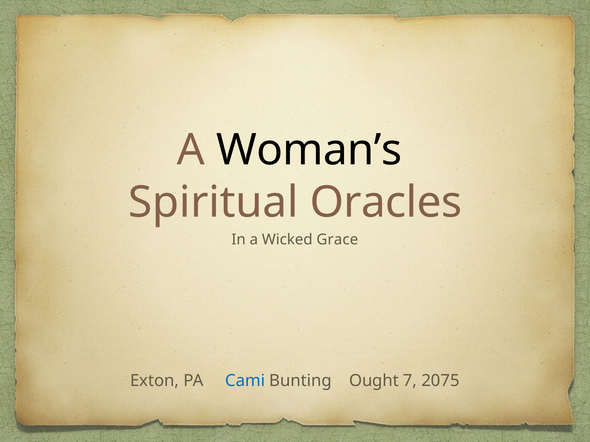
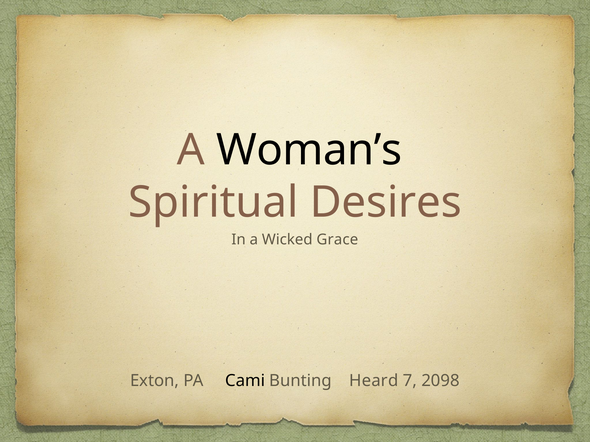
Oracles: Oracles -> Desires
Cami colour: blue -> black
Ought: Ought -> Heard
2075: 2075 -> 2098
